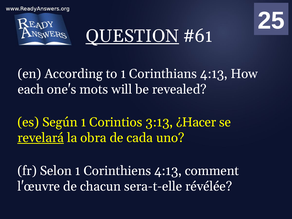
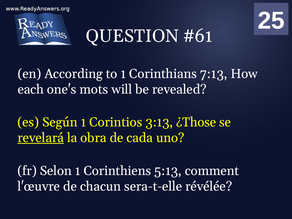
QUESTION underline: present -> none
Corinthians 4:13: 4:13 -> 7:13
¿Hacer: ¿Hacer -> ¿Those
Corinthiens 4:13: 4:13 -> 5:13
